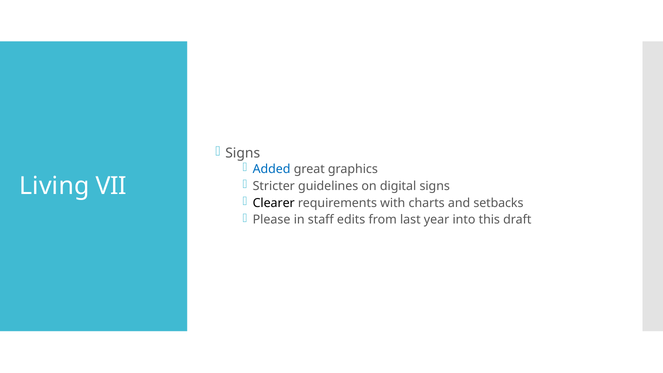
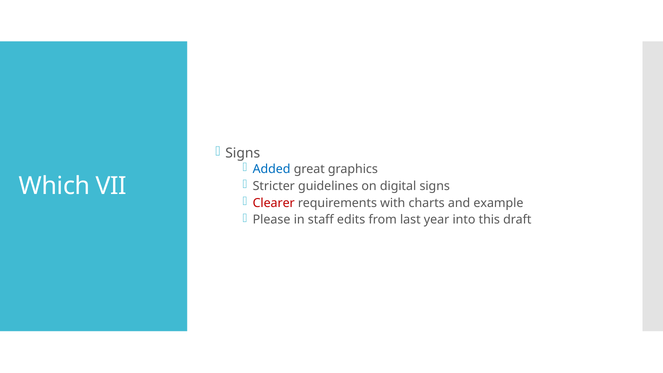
Living: Living -> Which
Clearer colour: black -> red
setbacks: setbacks -> example
